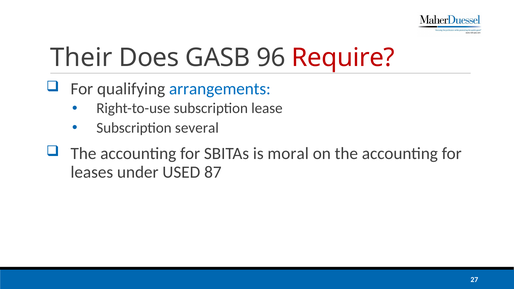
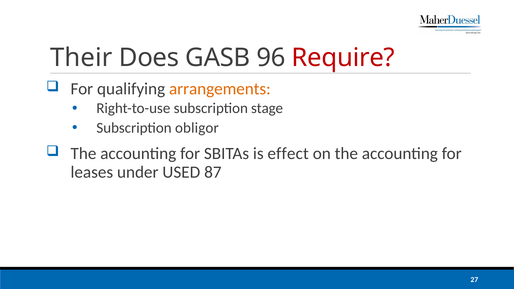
arrangements colour: blue -> orange
lease: lease -> stage
several: several -> obligor
moral: moral -> effect
